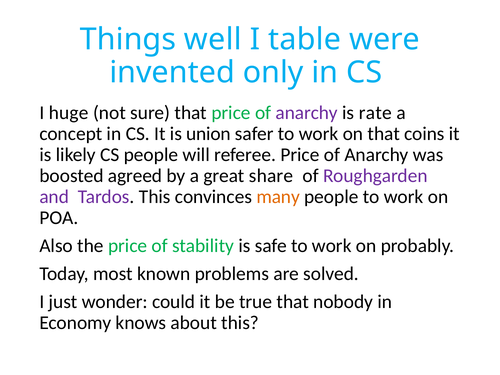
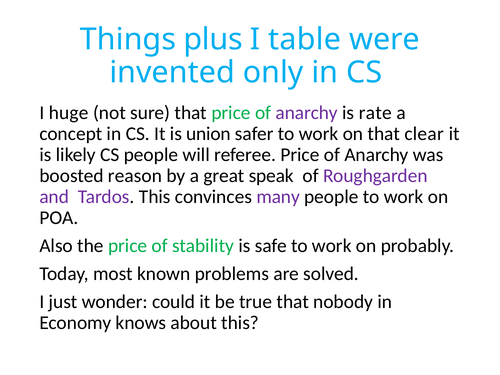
well: well -> plus
coins: coins -> clear
agreed: agreed -> reason
share: share -> speak
many colour: orange -> purple
